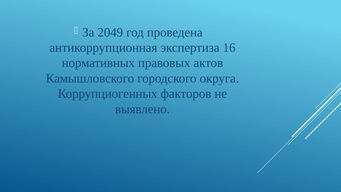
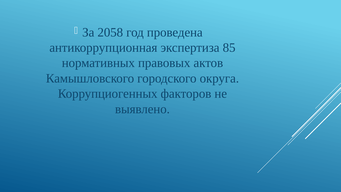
2049: 2049 -> 2058
16: 16 -> 85
